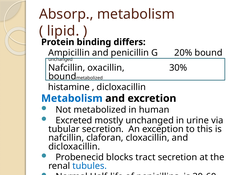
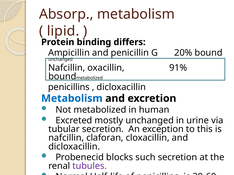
30%: 30% -> 91%
histamine at (69, 87): histamine -> penicillins
tract: tract -> such
tubules colour: blue -> purple
